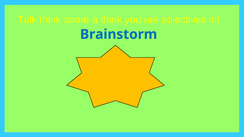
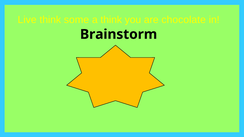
Talk: Talk -> Live
adjectives: adjectives -> chocolate
Brainstorm colour: blue -> black
